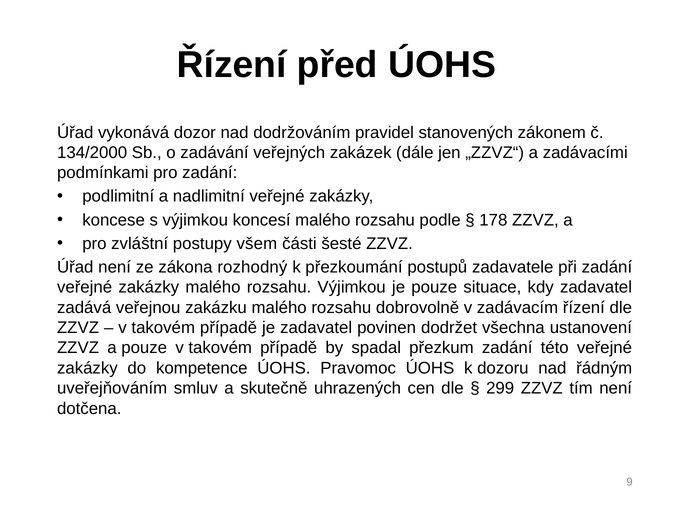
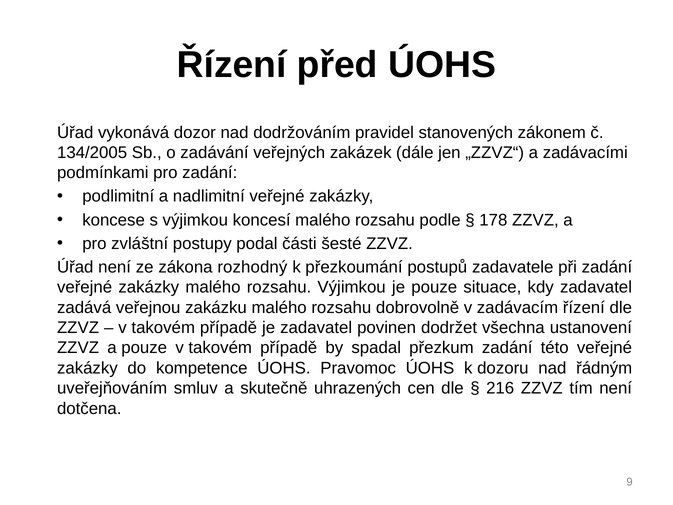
134/2000: 134/2000 -> 134/2005
všem: všem -> podal
299: 299 -> 216
